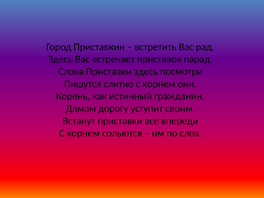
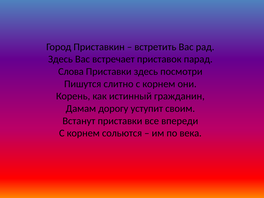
слов: слов -> века
